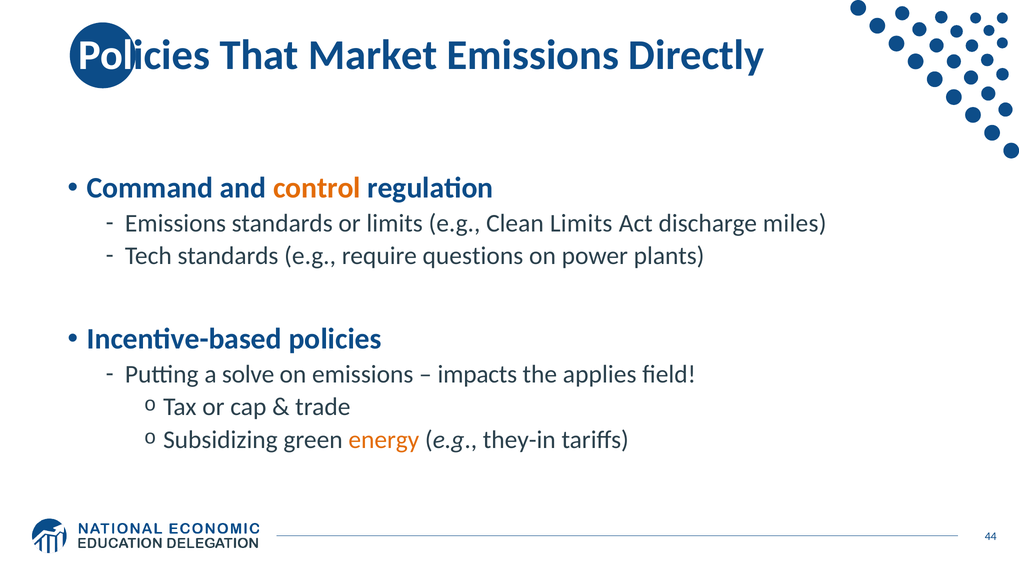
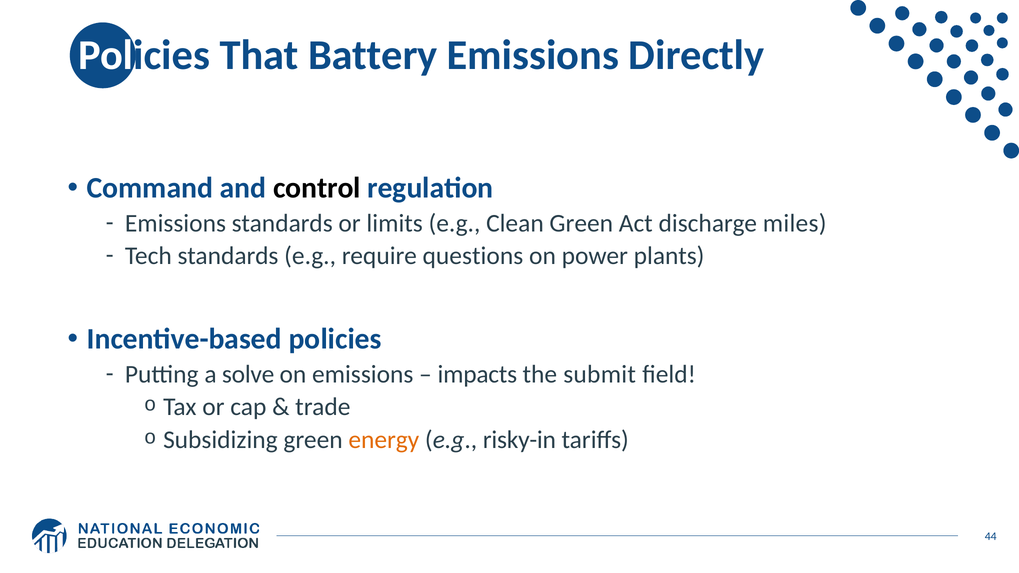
Market: Market -> Battery
control colour: orange -> black
Clean Limits: Limits -> Green
applies: applies -> submit
they-in: they-in -> risky-in
